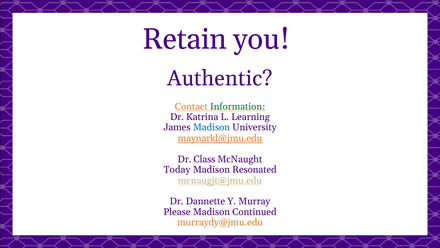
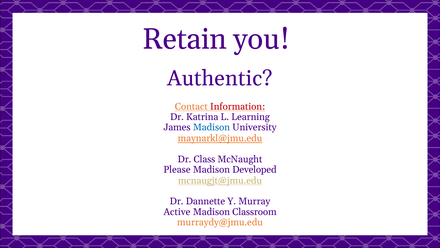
Information colour: green -> red
Today: Today -> Please
Resonated: Resonated -> Developed
Please: Please -> Active
Continued: Continued -> Classroom
